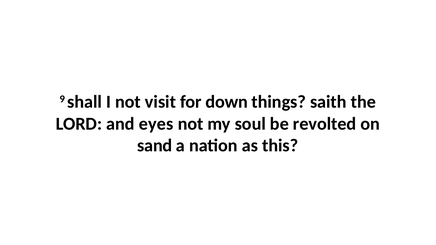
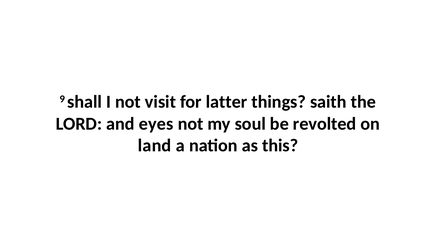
down: down -> latter
sand: sand -> land
